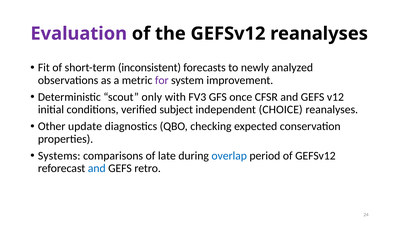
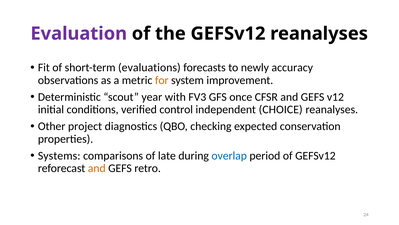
inconsistent: inconsistent -> evaluations
analyzed: analyzed -> accuracy
for colour: purple -> orange
only: only -> year
subject: subject -> control
update: update -> project
and at (97, 168) colour: blue -> orange
